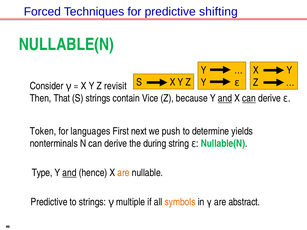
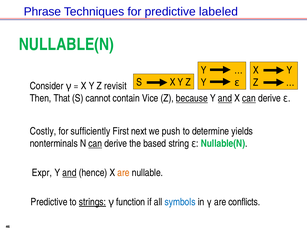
Forced: Forced -> Phrase
shifting: shifting -> labeled
S strings: strings -> cannot
because underline: none -> present
Token: Token -> Costly
languages: languages -> sufficiently
can at (95, 144) underline: none -> present
during: during -> based
Type: Type -> Expr
strings at (92, 202) underline: none -> present
multiple: multiple -> function
symbols colour: orange -> blue
abstract: abstract -> conflicts
